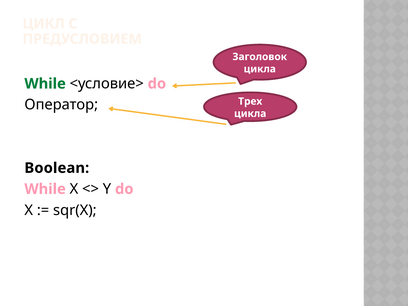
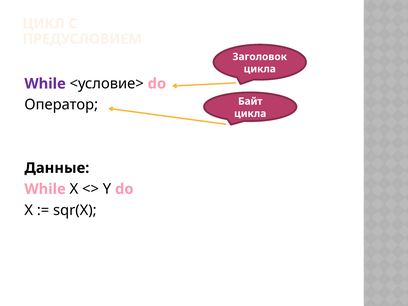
While at (45, 84) colour: green -> purple
Трех: Трех -> Байт
Boolean: Boolean -> Данные
